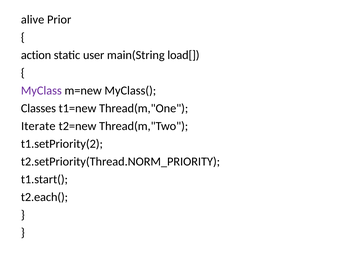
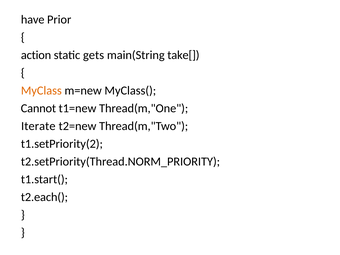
alive: alive -> have
user: user -> gets
load[: load[ -> take[
MyClass colour: purple -> orange
Classes: Classes -> Cannot
